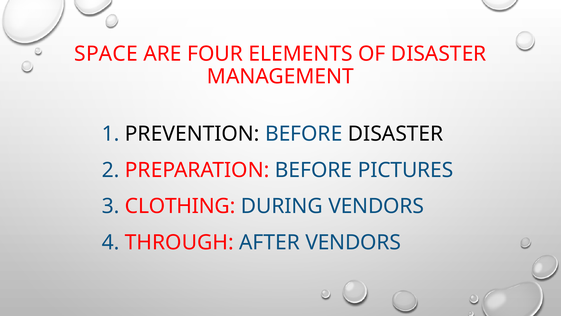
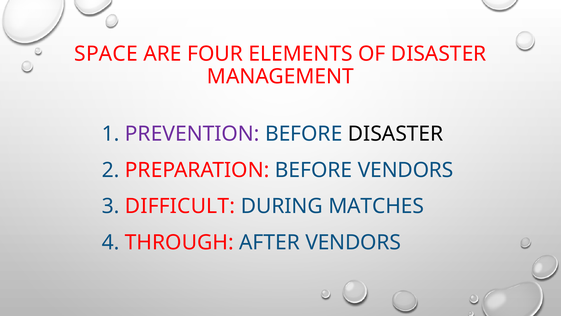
PREVENTION colour: black -> purple
BEFORE PICTURES: PICTURES -> VENDORS
CLOTHING: CLOTHING -> DIFFICULT
DURING VENDORS: VENDORS -> MATCHES
